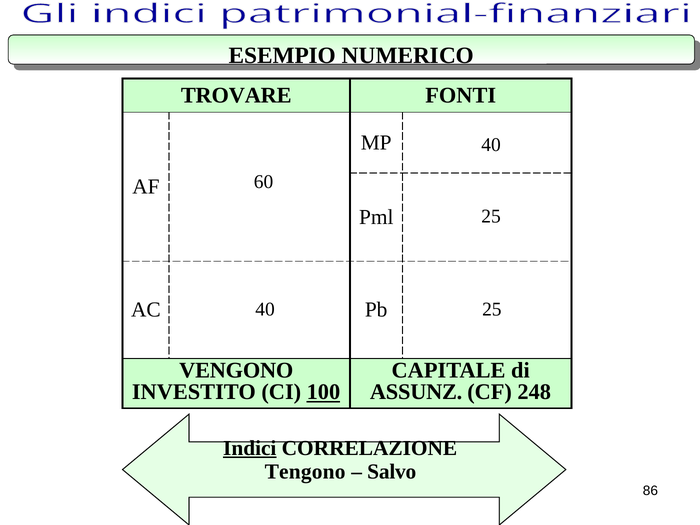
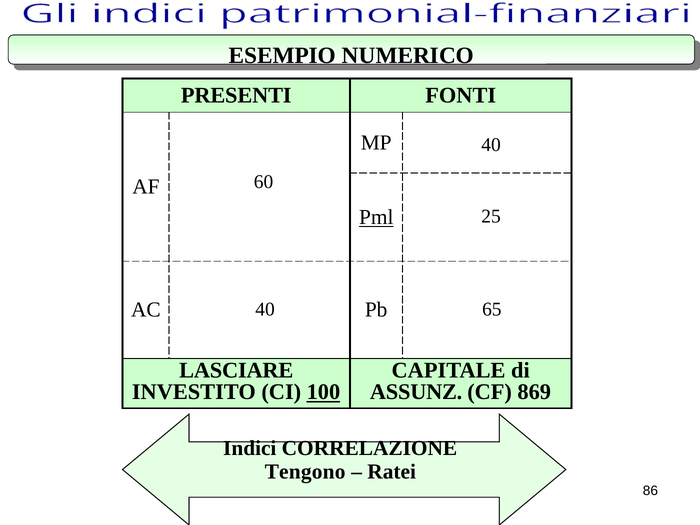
TROVARE: TROVARE -> PRESENTI
Pml underline: none -> present
40 25: 25 -> 65
VENGONO: VENGONO -> LASCIARE
248: 248 -> 869
Indici underline: present -> none
Salvo: Salvo -> Ratei
